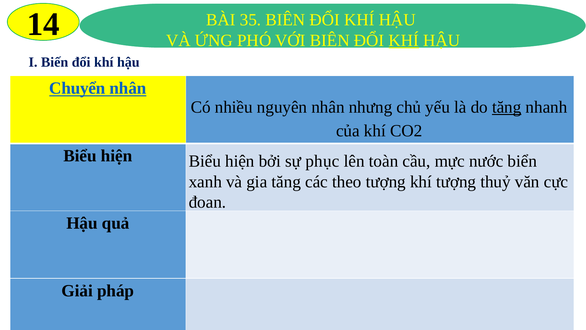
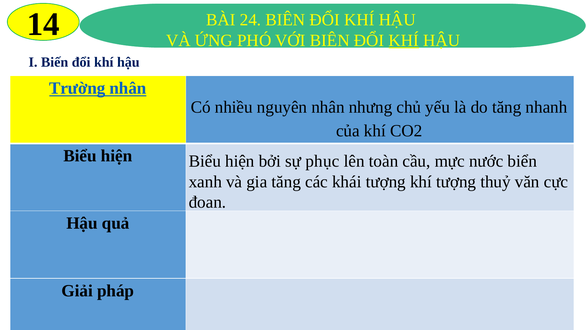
35: 35 -> 24
Chuyển: Chuyển -> Trường
tăng at (507, 107) underline: present -> none
theo: theo -> khái
